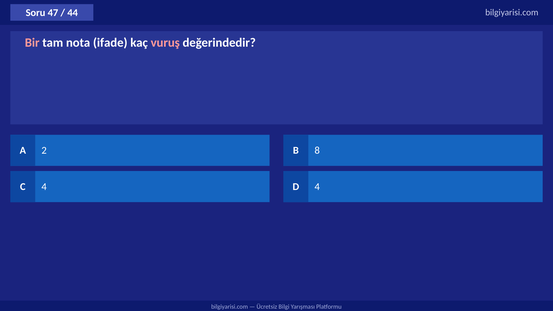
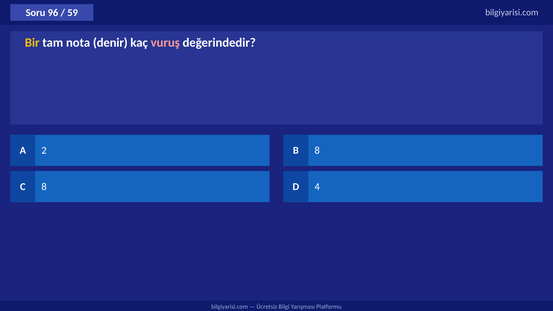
47: 47 -> 96
44: 44 -> 59
Bir colour: pink -> yellow
ifade: ifade -> denir
C 4: 4 -> 8
